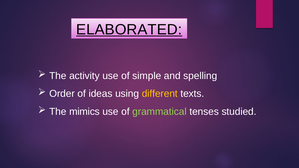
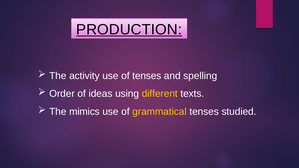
ELABORATED: ELABORATED -> PRODUCTION
of simple: simple -> tenses
grammatical colour: light green -> yellow
